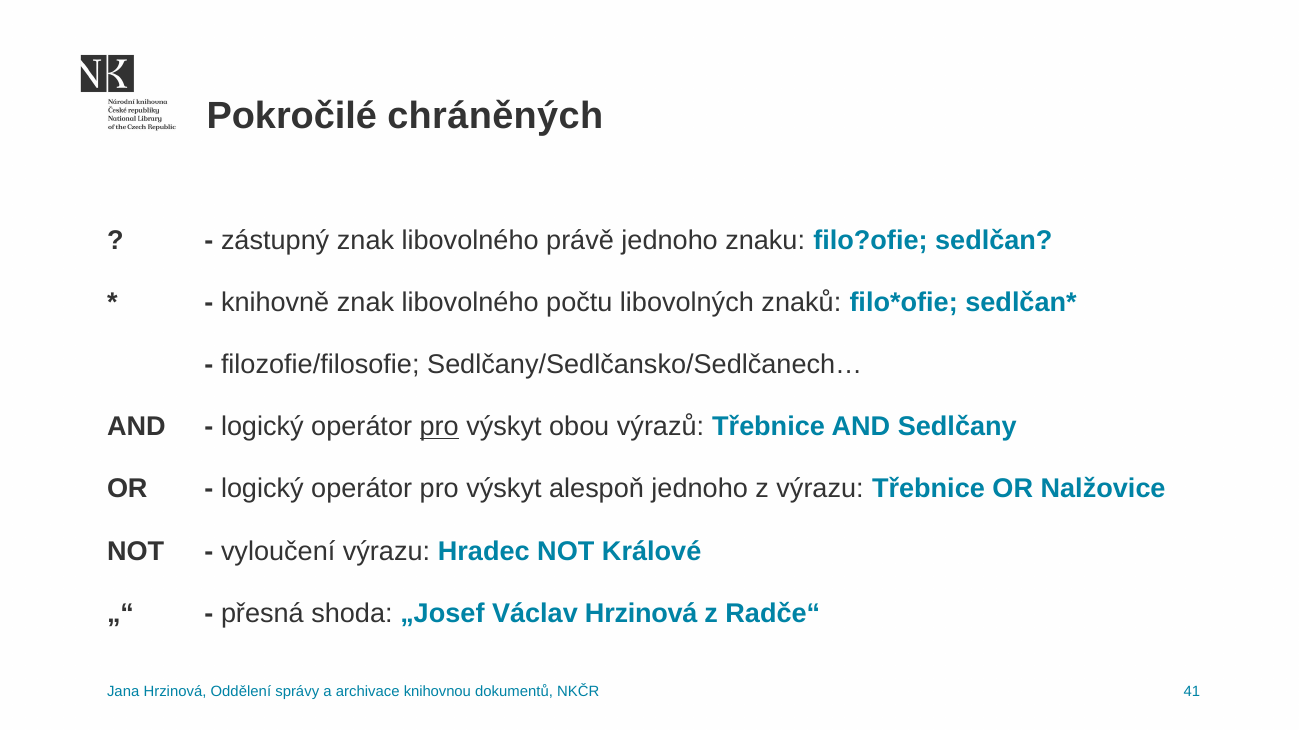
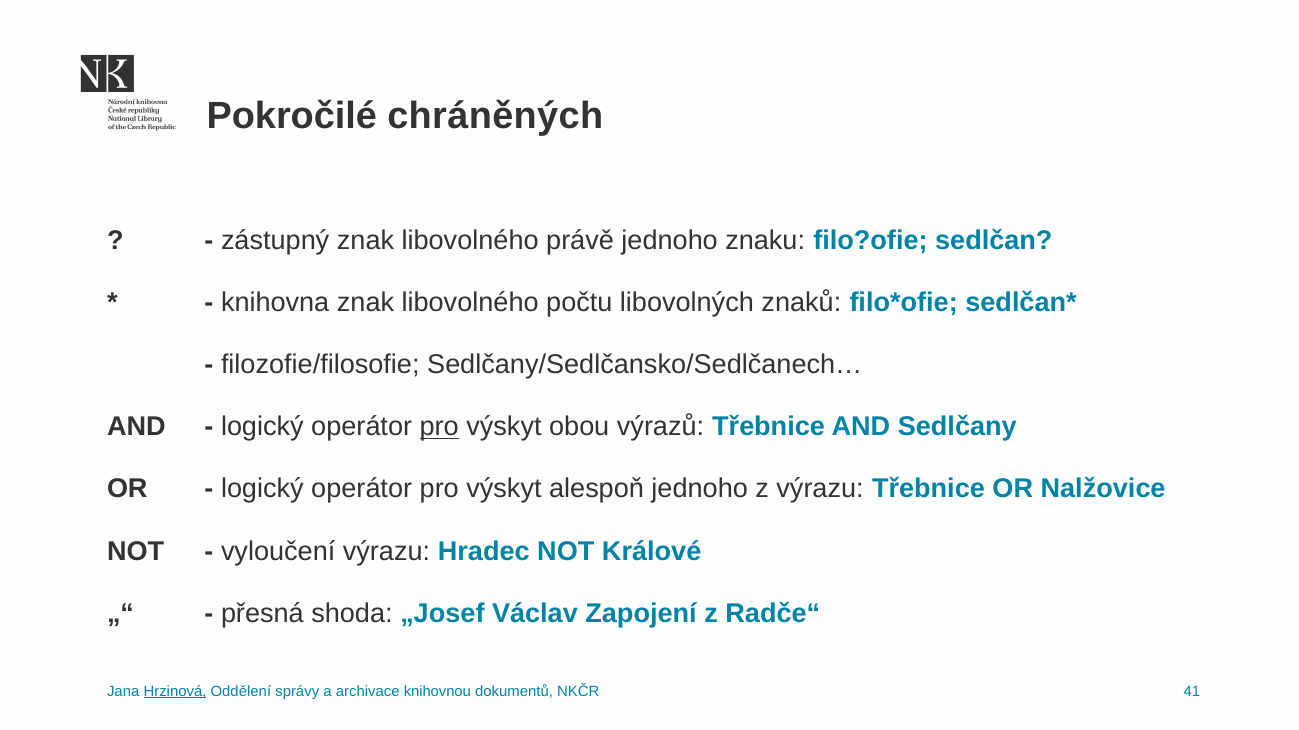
knihovně: knihovně -> knihovna
Václav Hrzinová: Hrzinová -> Zapojení
Hrzinová at (175, 692) underline: none -> present
